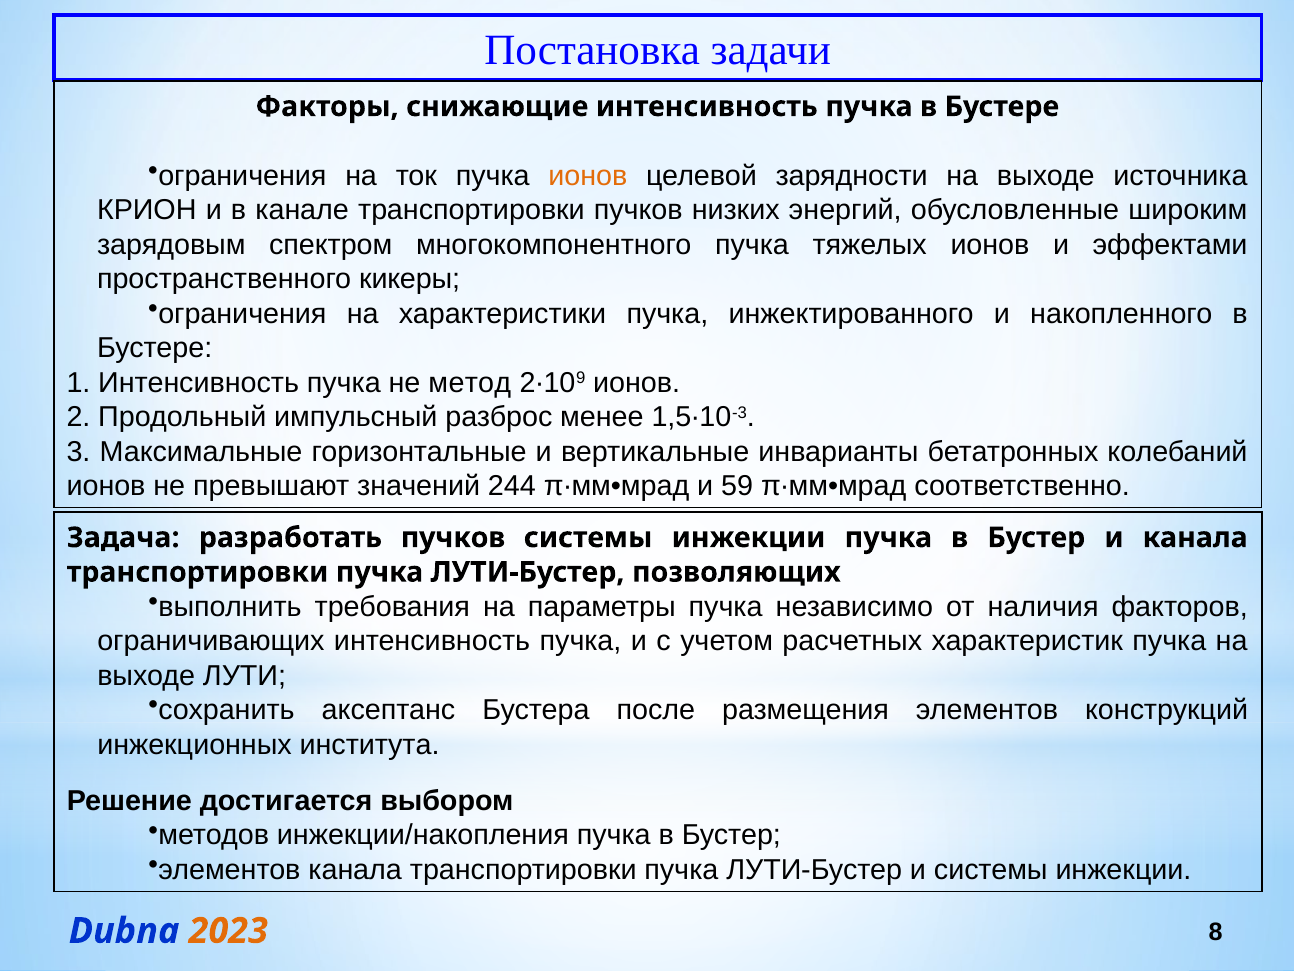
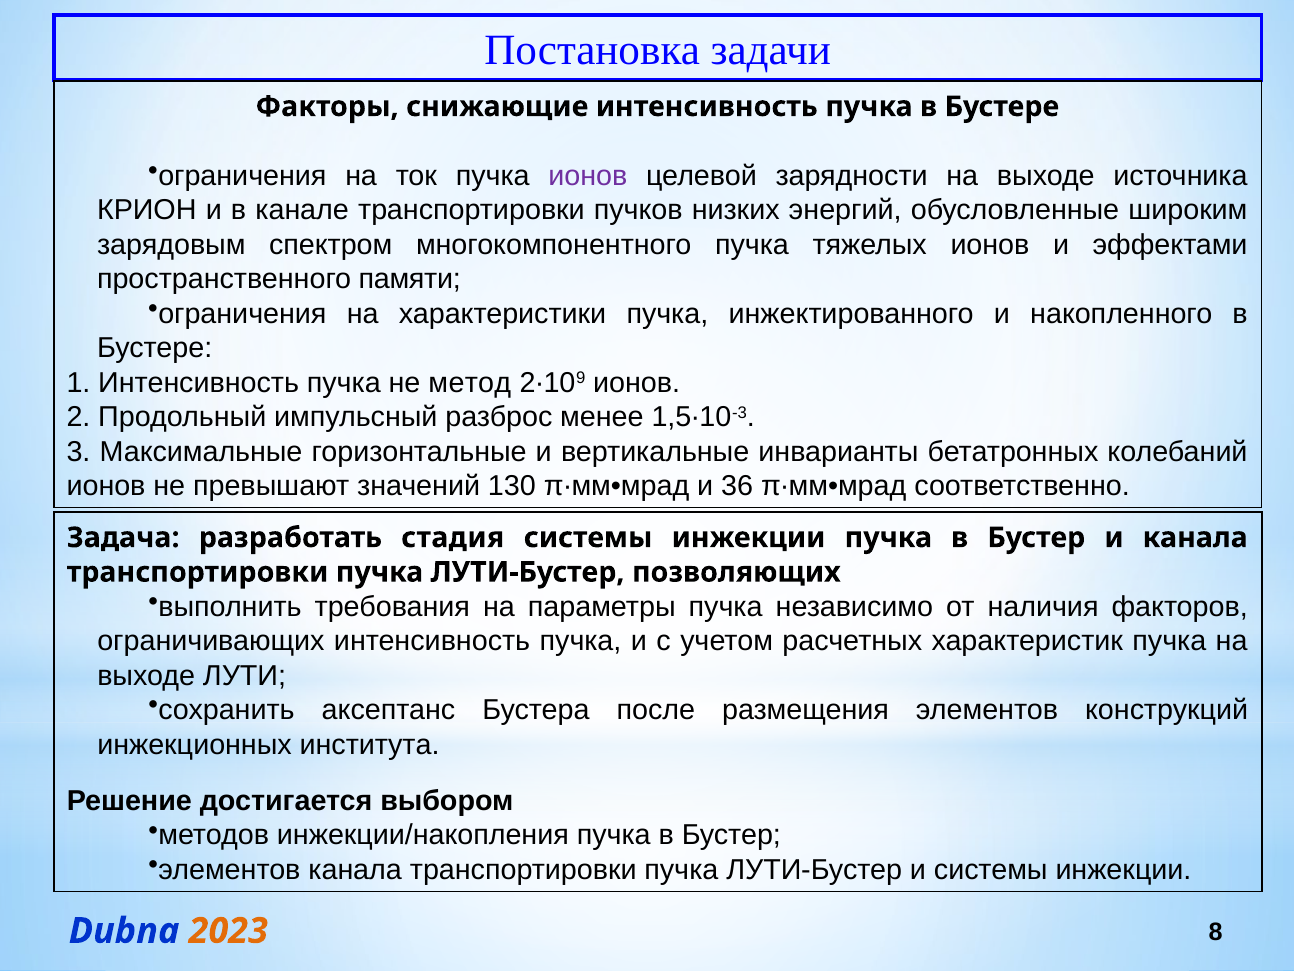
ионов at (588, 176) colour: orange -> purple
кикеры: кикеры -> памяти
244: 244 -> 130
59: 59 -> 36
разработать пучков: пучков -> стадия
